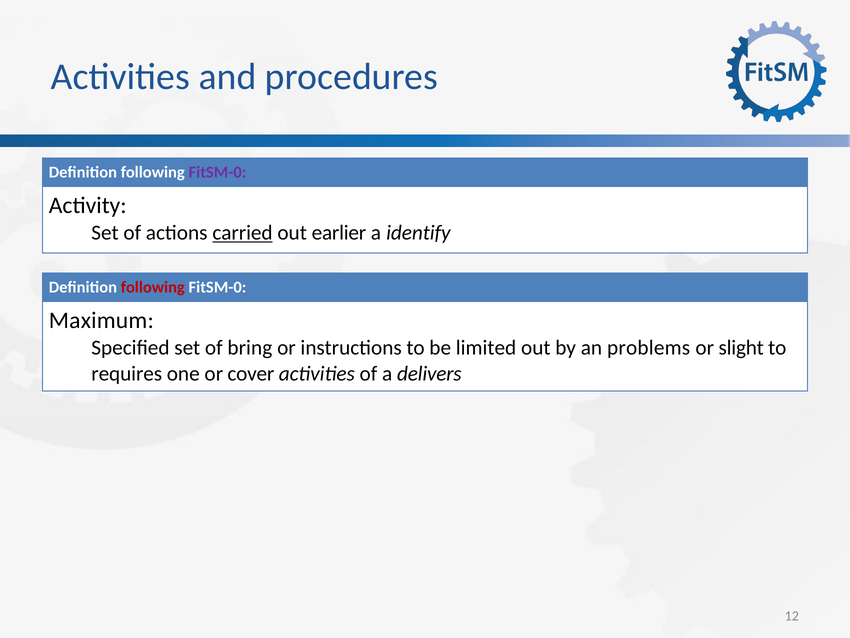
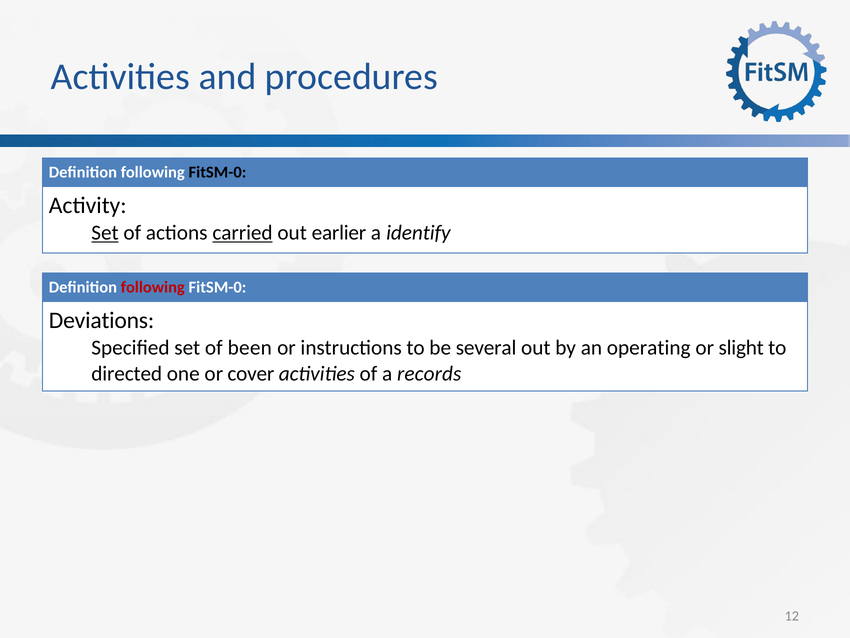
FitSM-0 at (217, 172) colour: purple -> black
Set at (105, 233) underline: none -> present
Maximum: Maximum -> Deviations
bring: bring -> been
limited: limited -> several
problems: problems -> operating
requires: requires -> directed
delivers: delivers -> records
